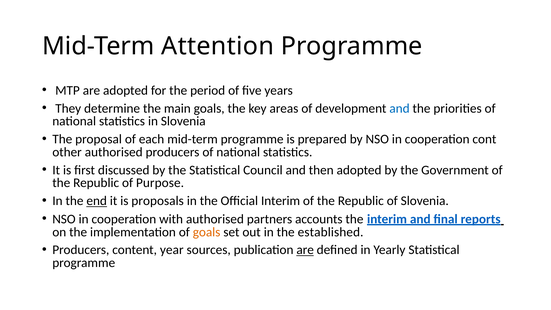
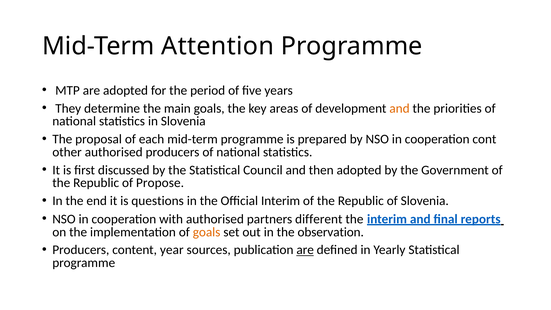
and at (400, 108) colour: blue -> orange
Purpose: Purpose -> Propose
end underline: present -> none
proposals: proposals -> questions
accounts: accounts -> different
established: established -> observation
